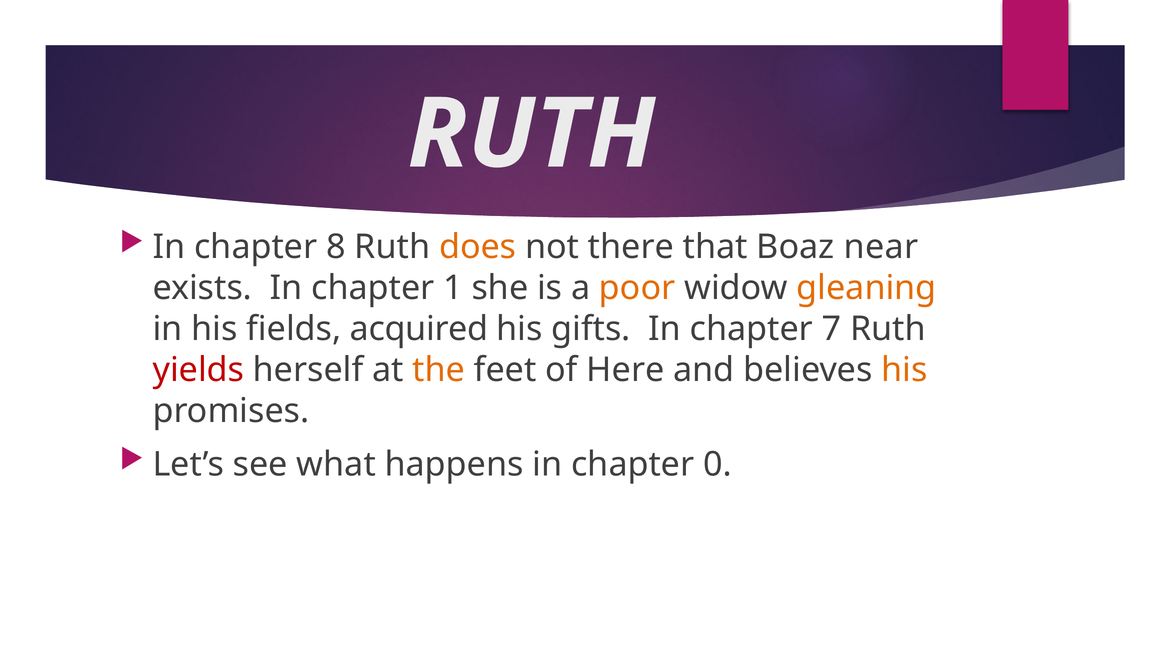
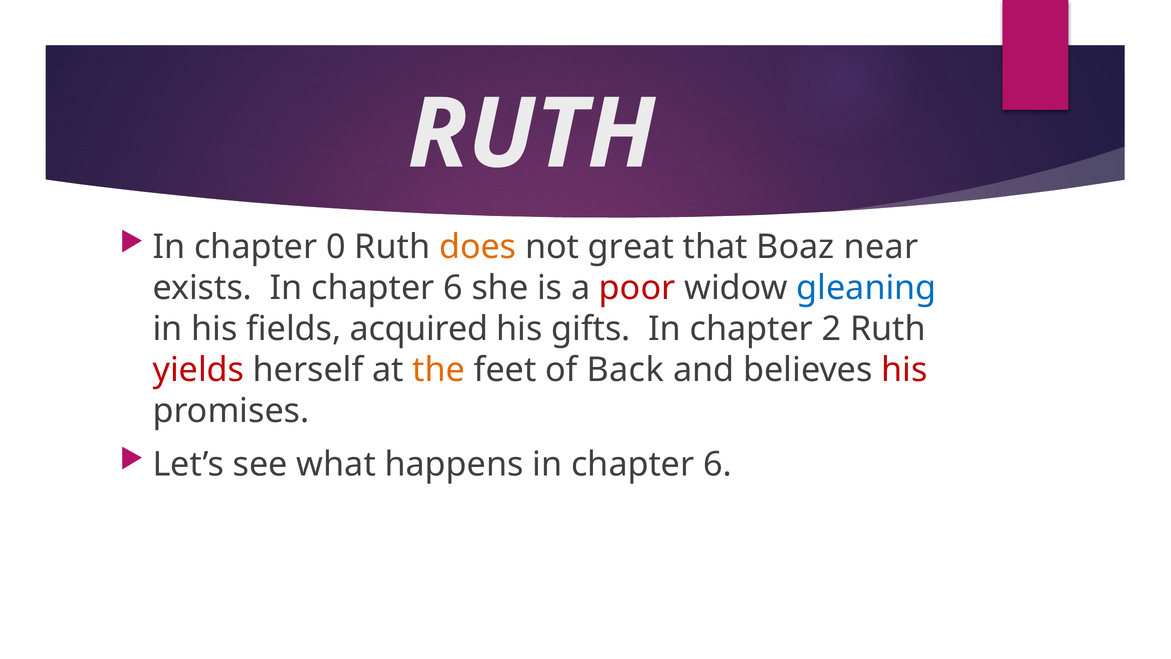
8: 8 -> 0
there: there -> great
exists In chapter 1: 1 -> 6
poor colour: orange -> red
gleaning colour: orange -> blue
7: 7 -> 2
Here: Here -> Back
his at (904, 370) colour: orange -> red
happens in chapter 0: 0 -> 6
